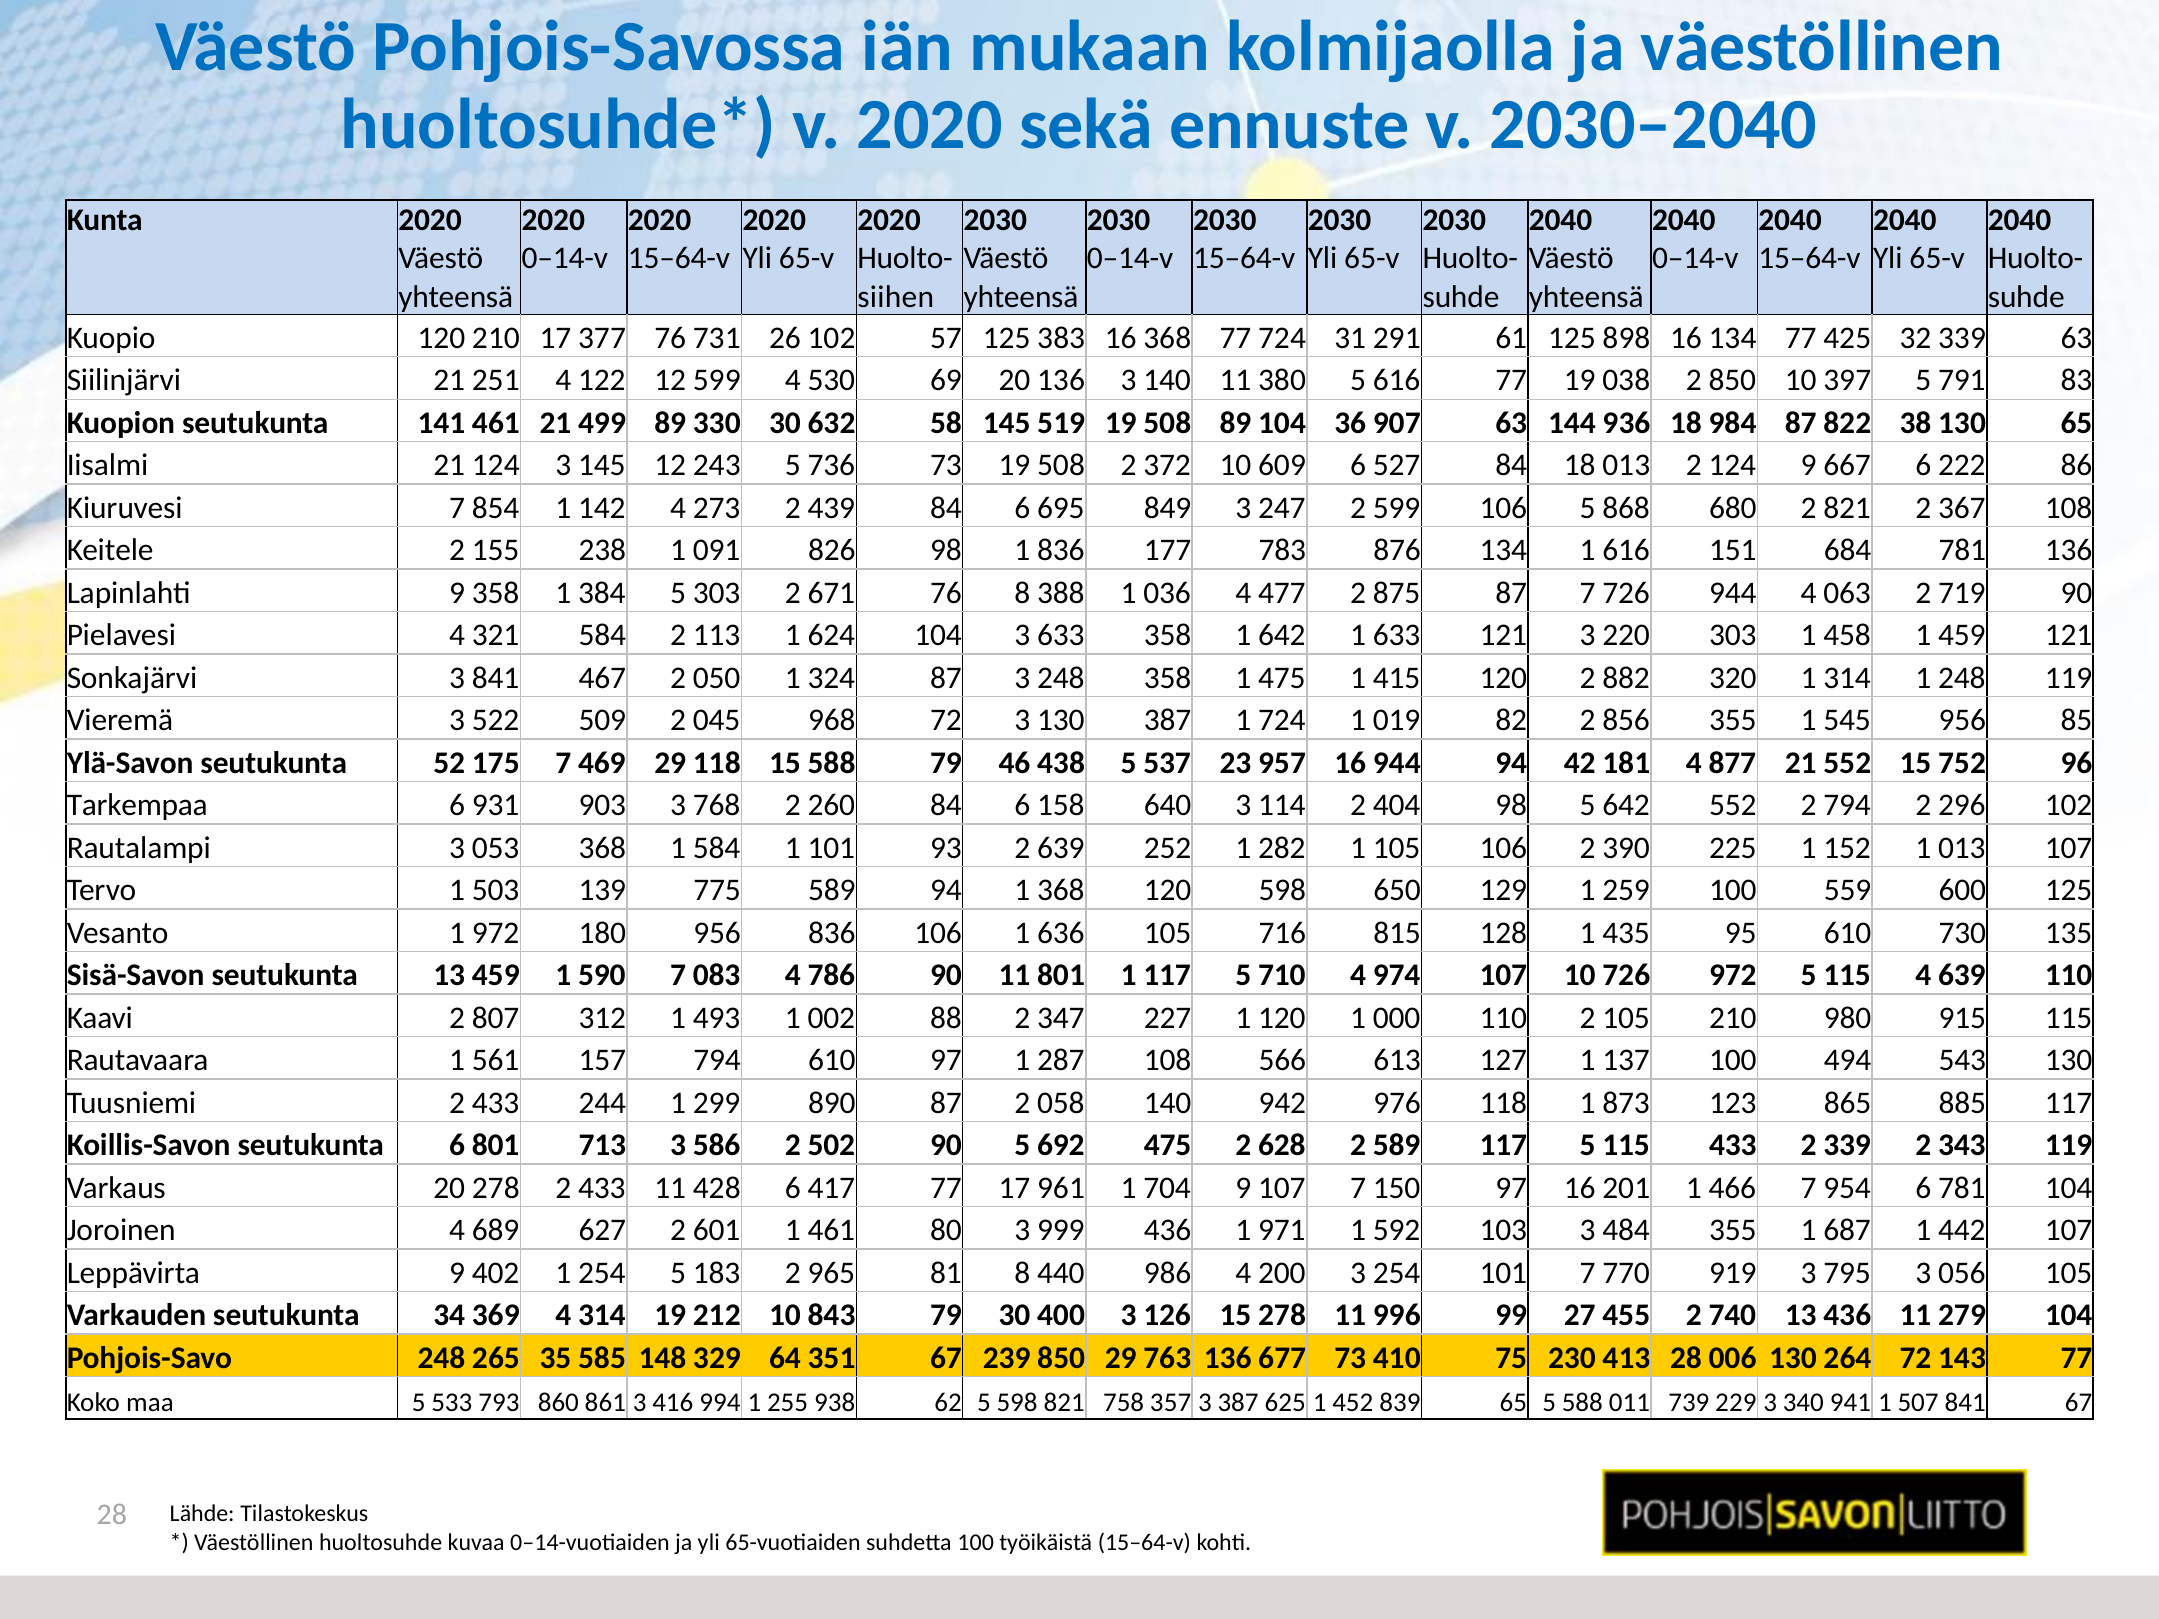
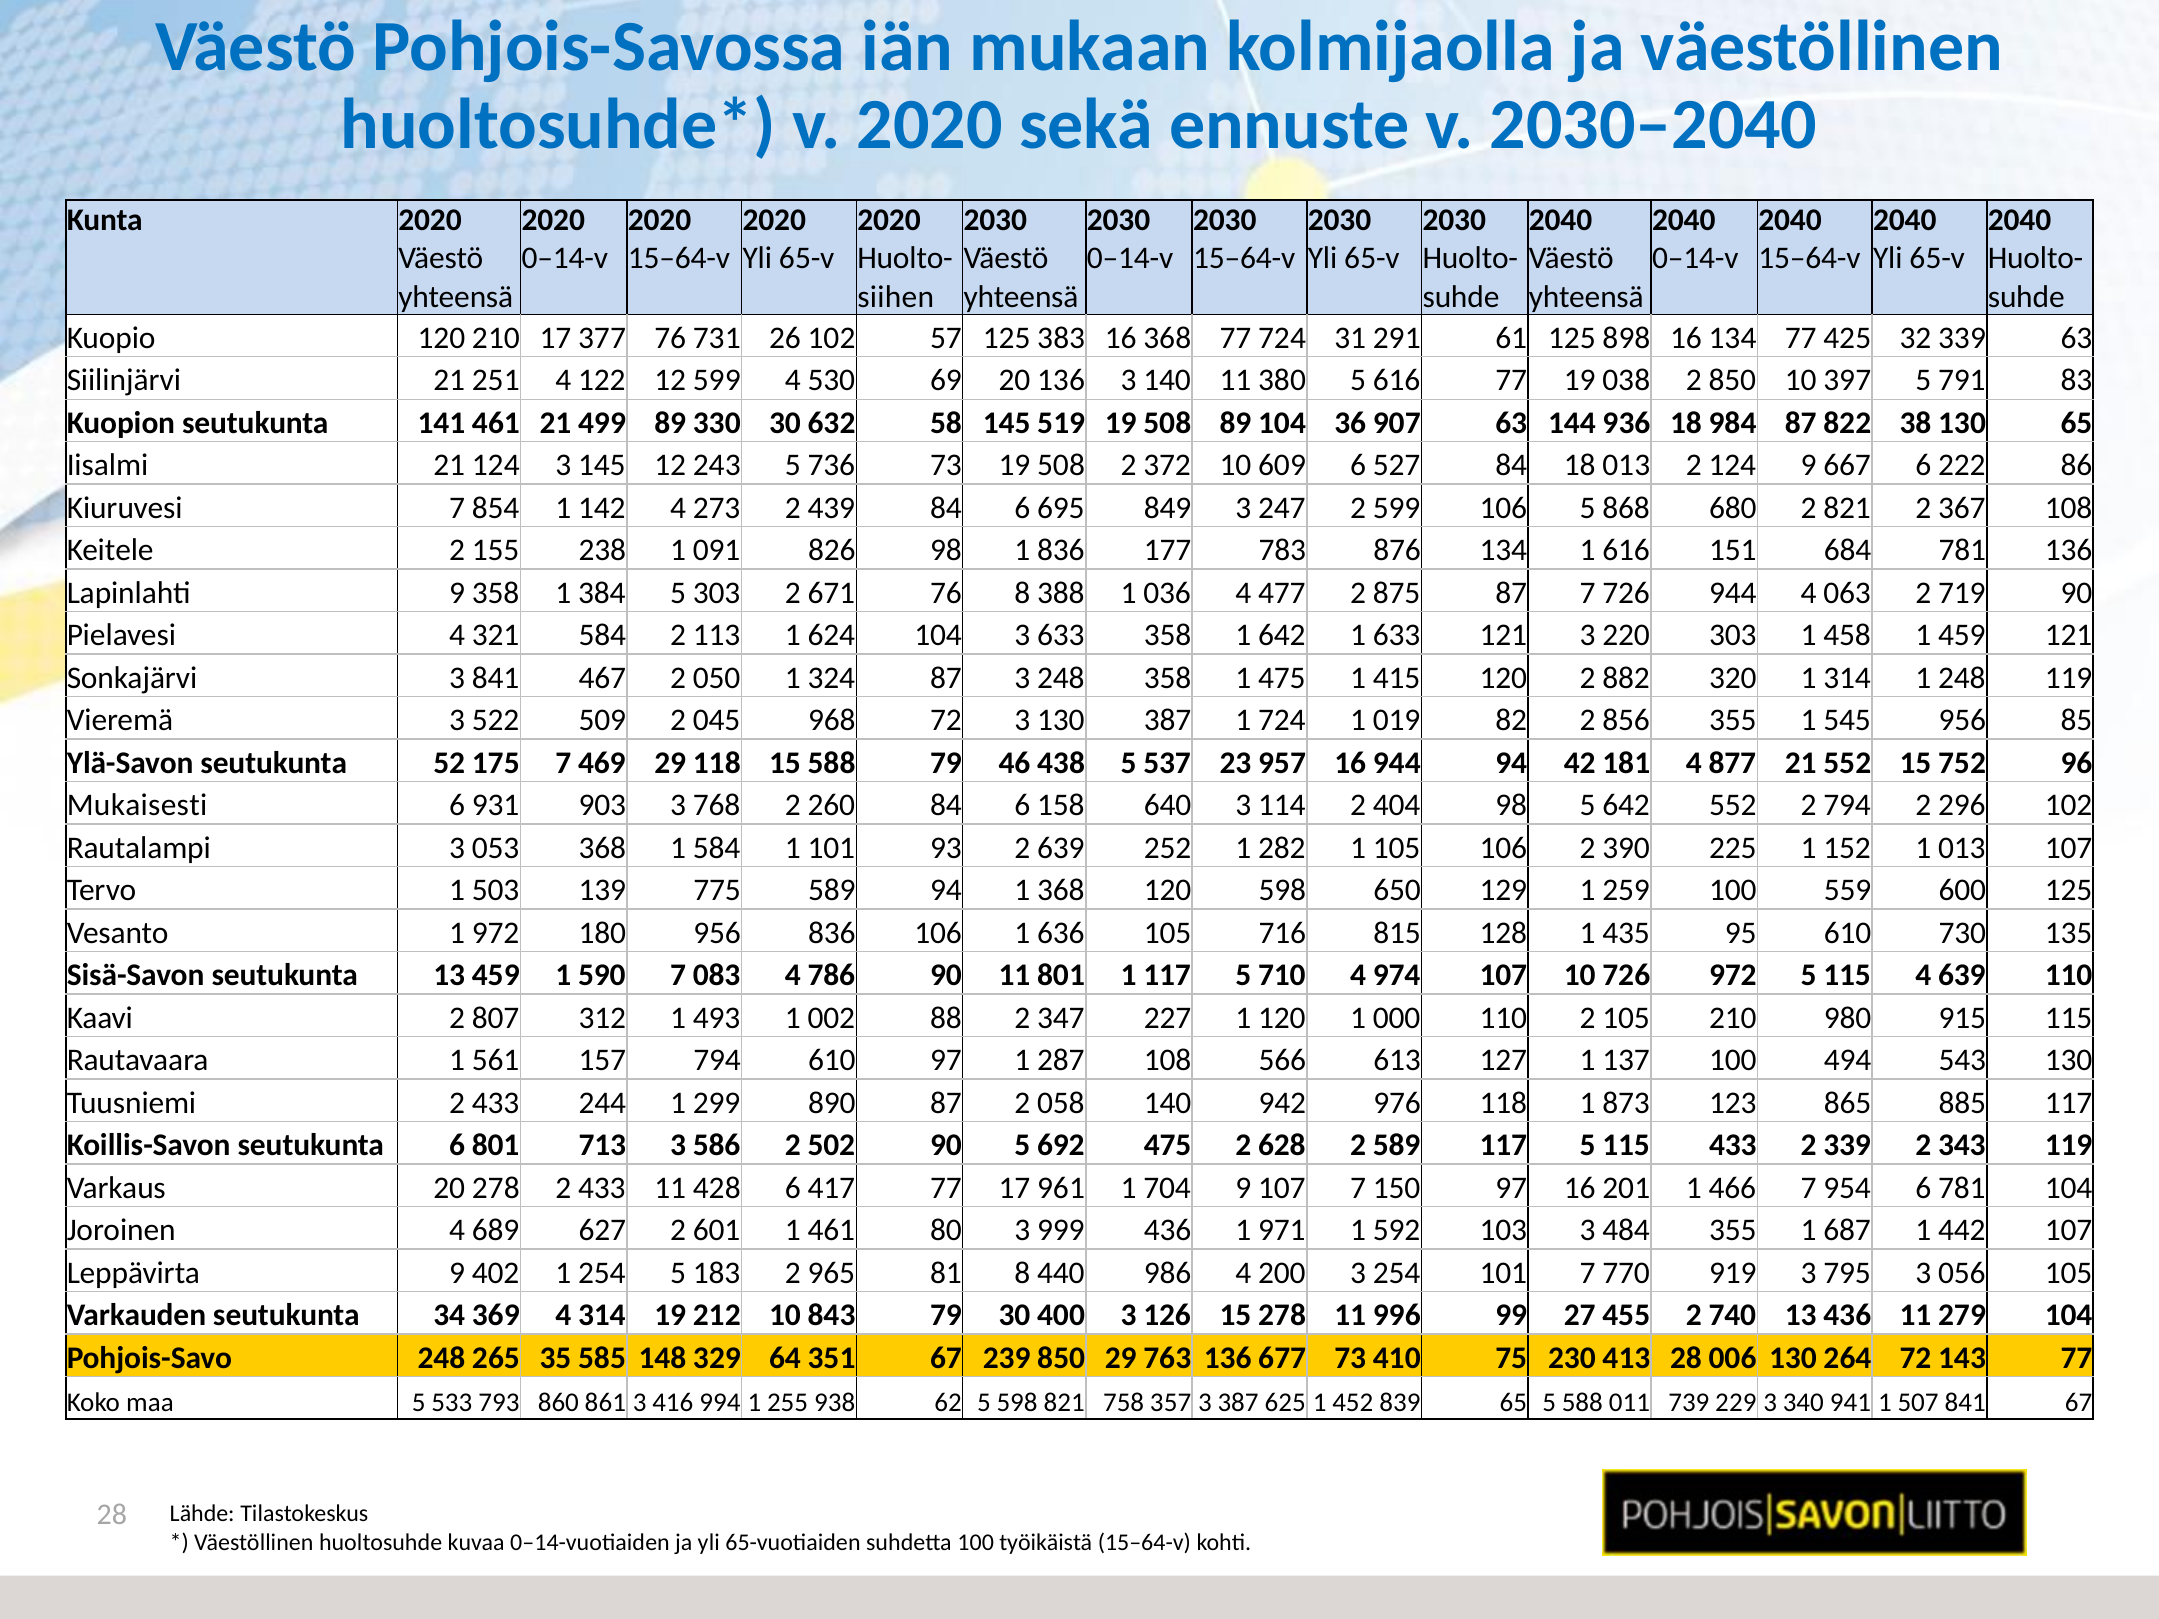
Tarkempaa: Tarkempaa -> Mukaisesti
